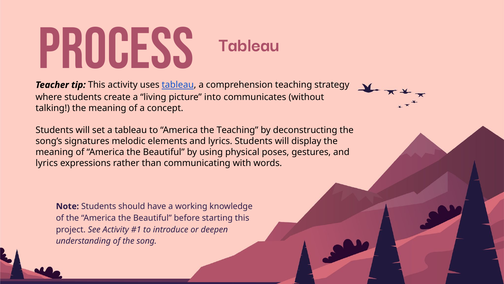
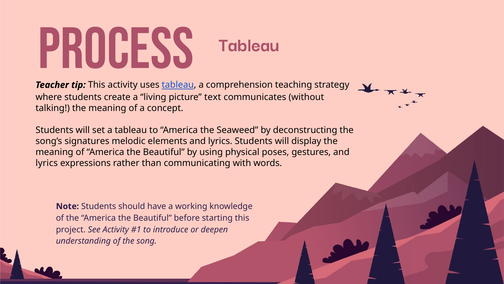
into: into -> text
the Teaching: Teaching -> Seaweed
